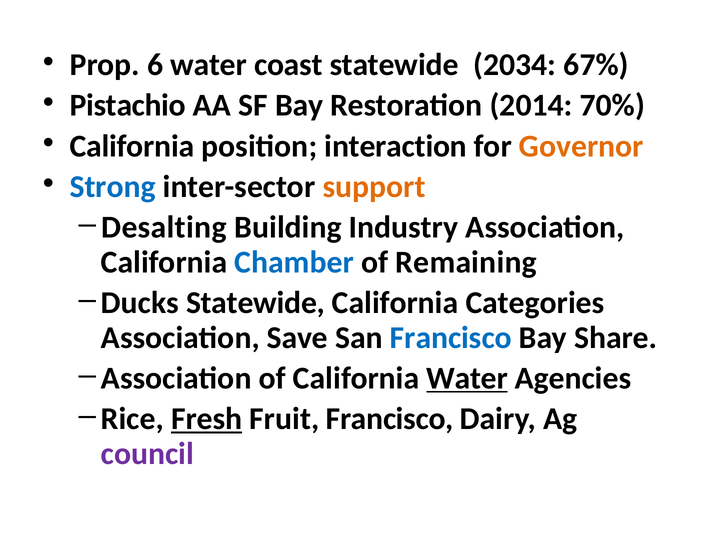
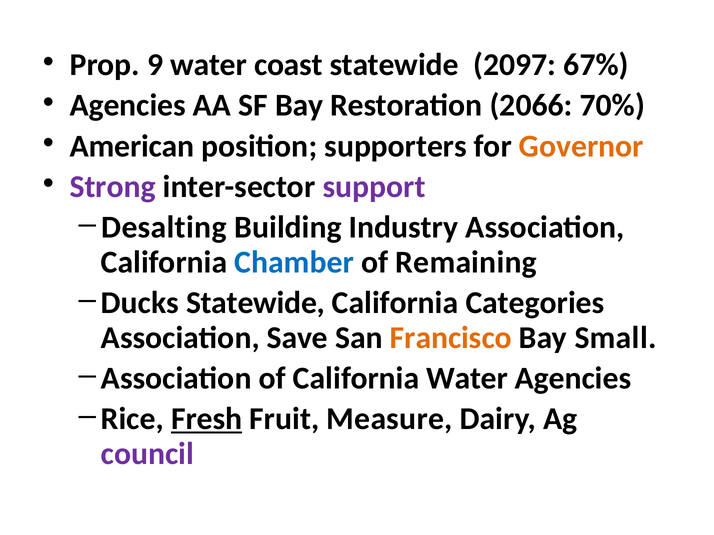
6: 6 -> 9
2034: 2034 -> 2097
Pistachio at (128, 106): Pistachio -> Agencies
2014: 2014 -> 2066
California at (132, 146): California -> American
interaction: interaction -> supporters
Strong colour: blue -> purple
support colour: orange -> purple
Francisco at (451, 338) colour: blue -> orange
Share: Share -> Small
Water at (467, 379) underline: present -> none
Fruit Francisco: Francisco -> Measure
